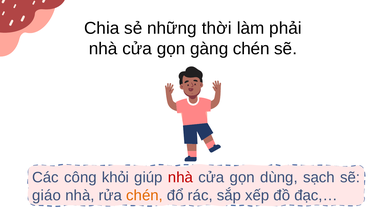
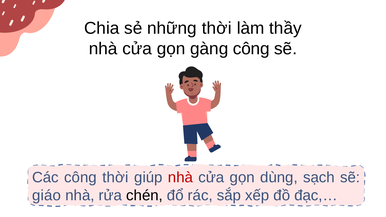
phải: phải -> thầy
gàng chén: chén -> công
công khỏi: khỏi -> thời
chén at (145, 196) colour: orange -> black
